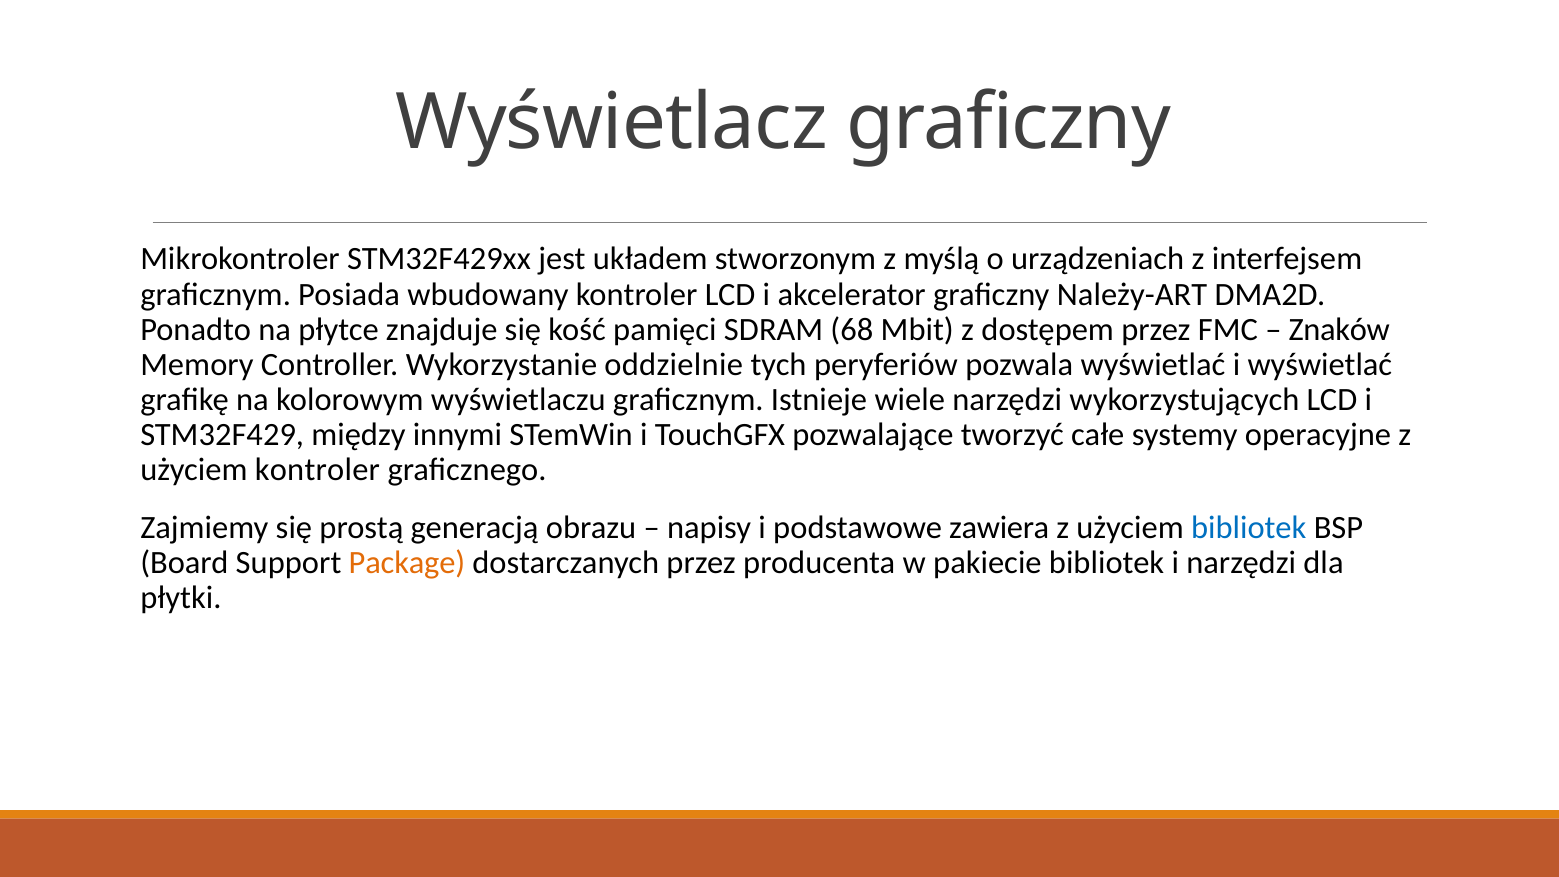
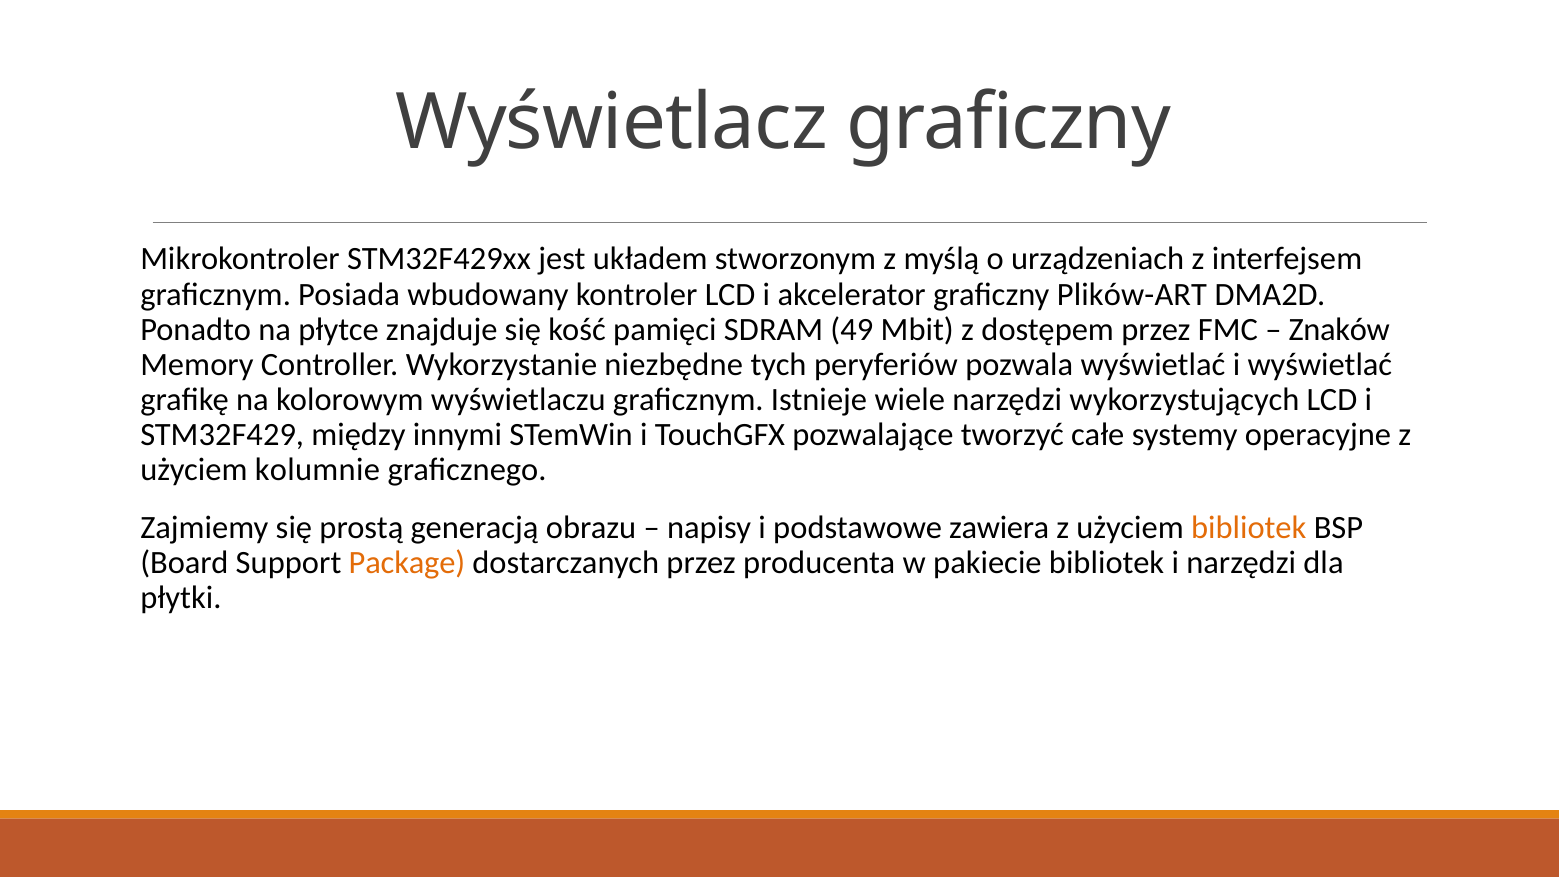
Należy-ART: Należy-ART -> Plików-ART
68: 68 -> 49
oddzielnie: oddzielnie -> niezbędne
użyciem kontroler: kontroler -> kolumnie
bibliotek at (1249, 527) colour: blue -> orange
